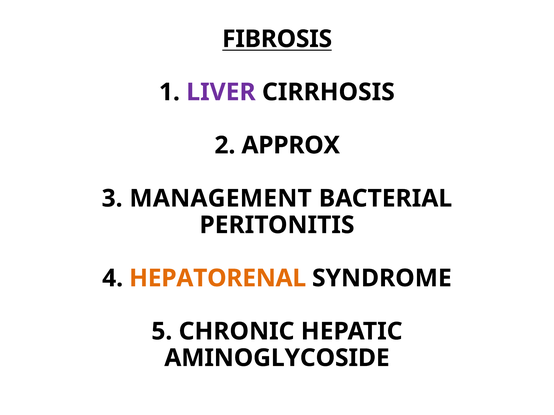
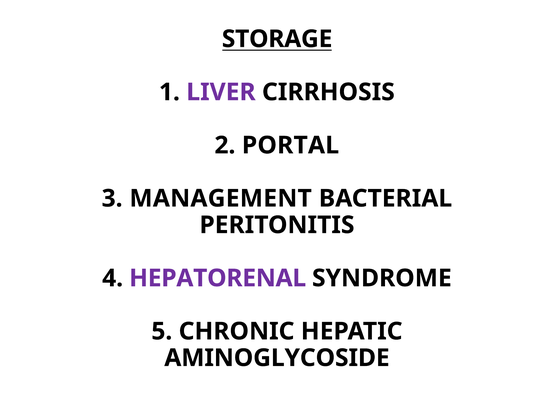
FIBROSIS: FIBROSIS -> STORAGE
APPROX: APPROX -> PORTAL
HEPATORENAL colour: orange -> purple
